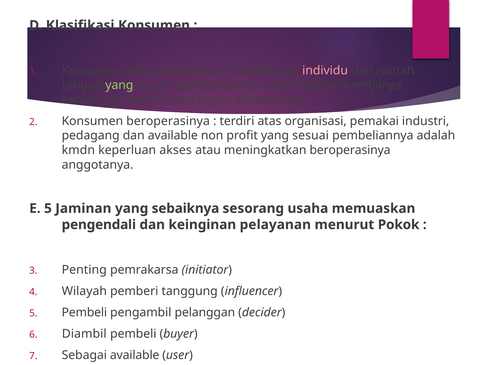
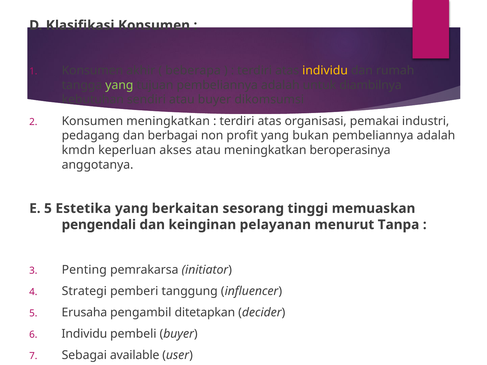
individu at (325, 70) colour: pink -> yellow
Konsumen beroperasinya: beroperasinya -> meningkatkan
dan available: available -> berbagai
sesuai: sesuai -> bukan
Jaminan: Jaminan -> Estetika
sebaiknya: sebaiknya -> berkaitan
usaha: usaha -> tinggi
Pokok: Pokok -> Tanpa
Wilayah: Wilayah -> Strategi
5 Pembeli: Pembeli -> Erusaha
pelanggan: pelanggan -> ditetapkan
Diambil at (84, 334): Diambil -> Individu
